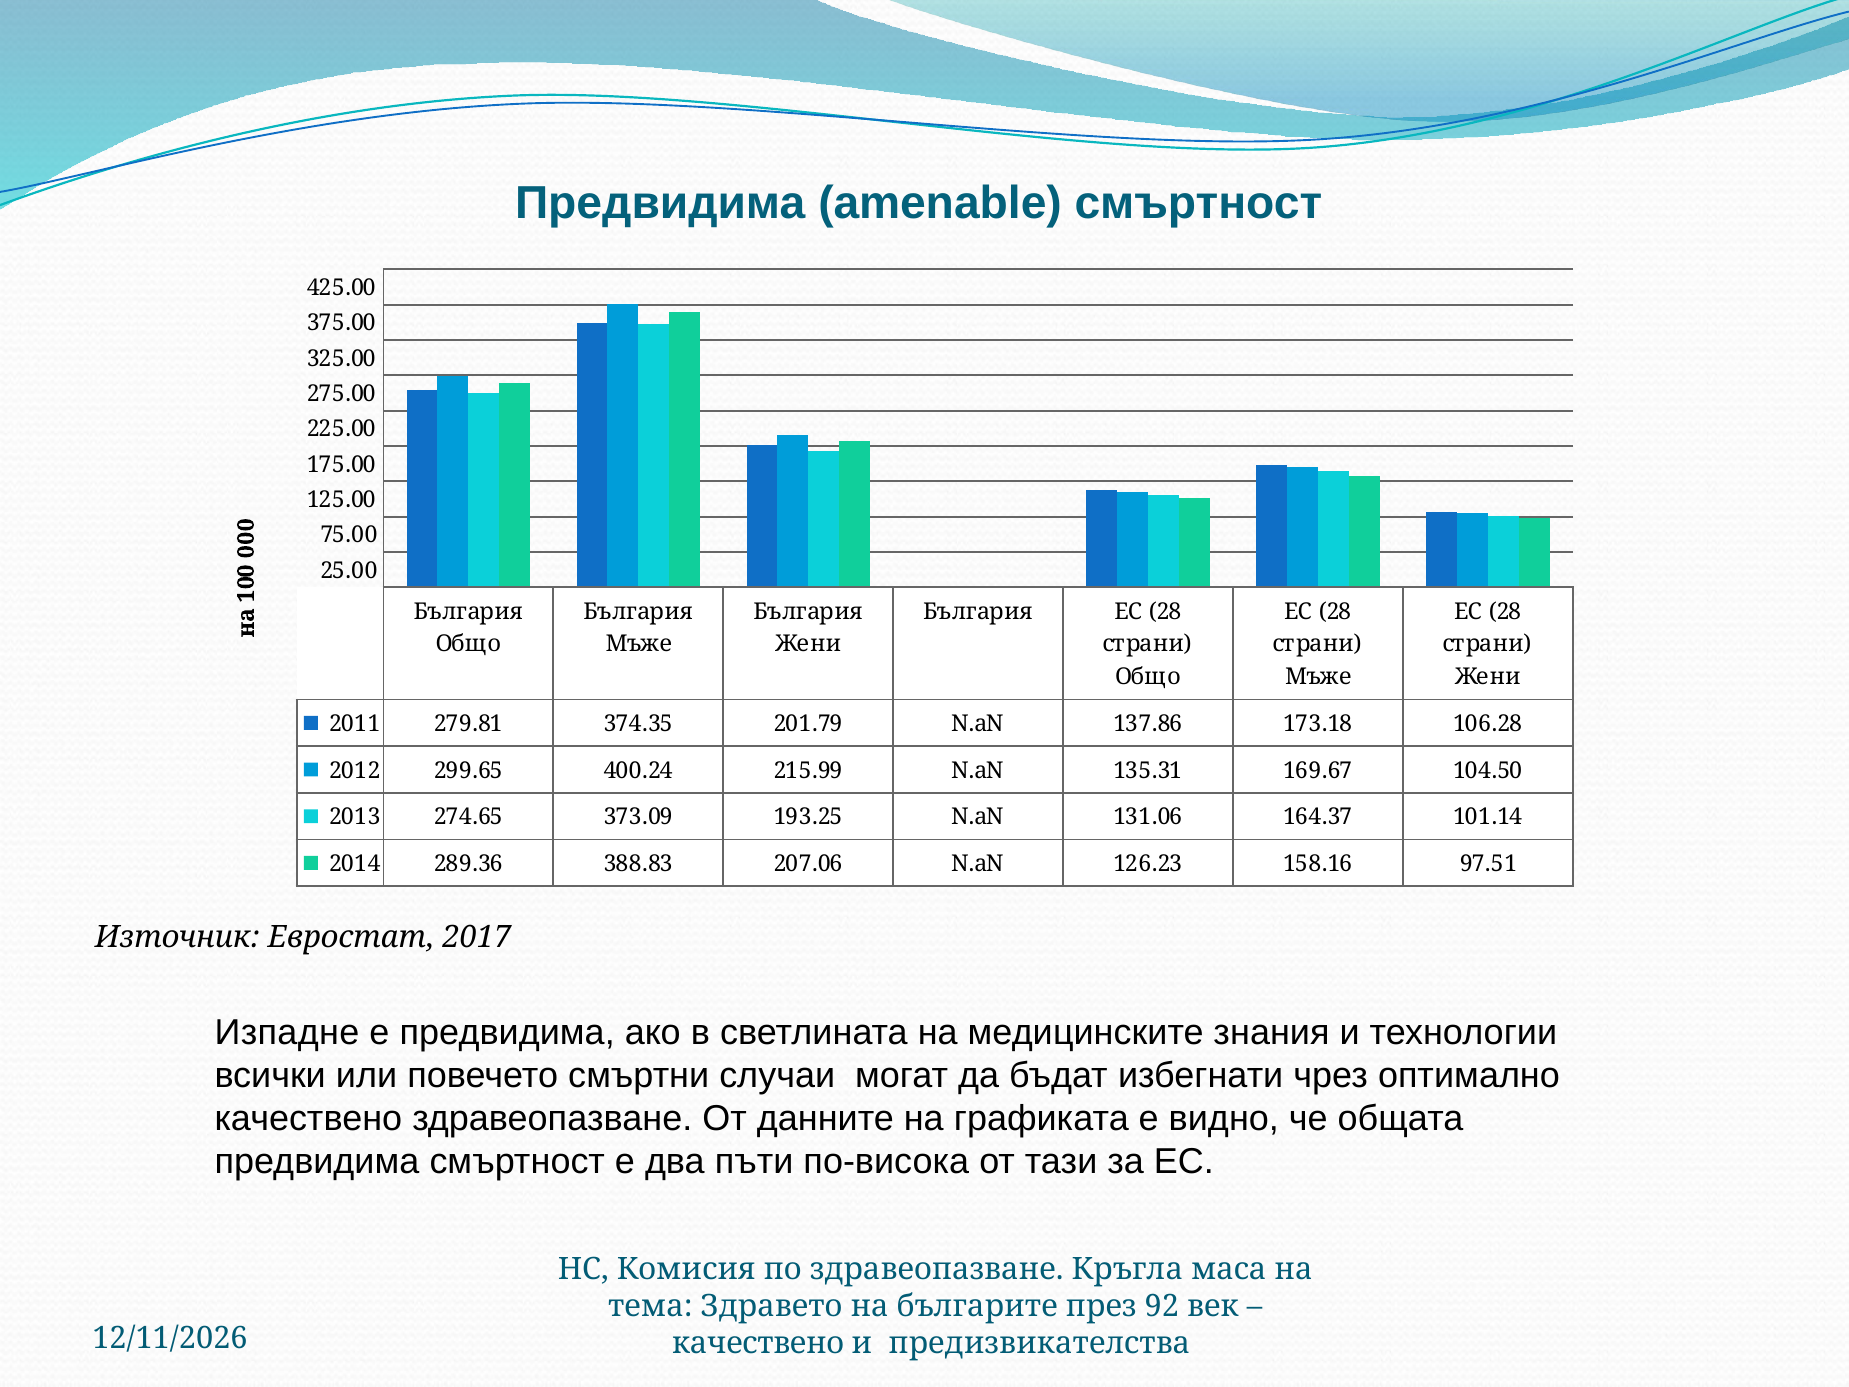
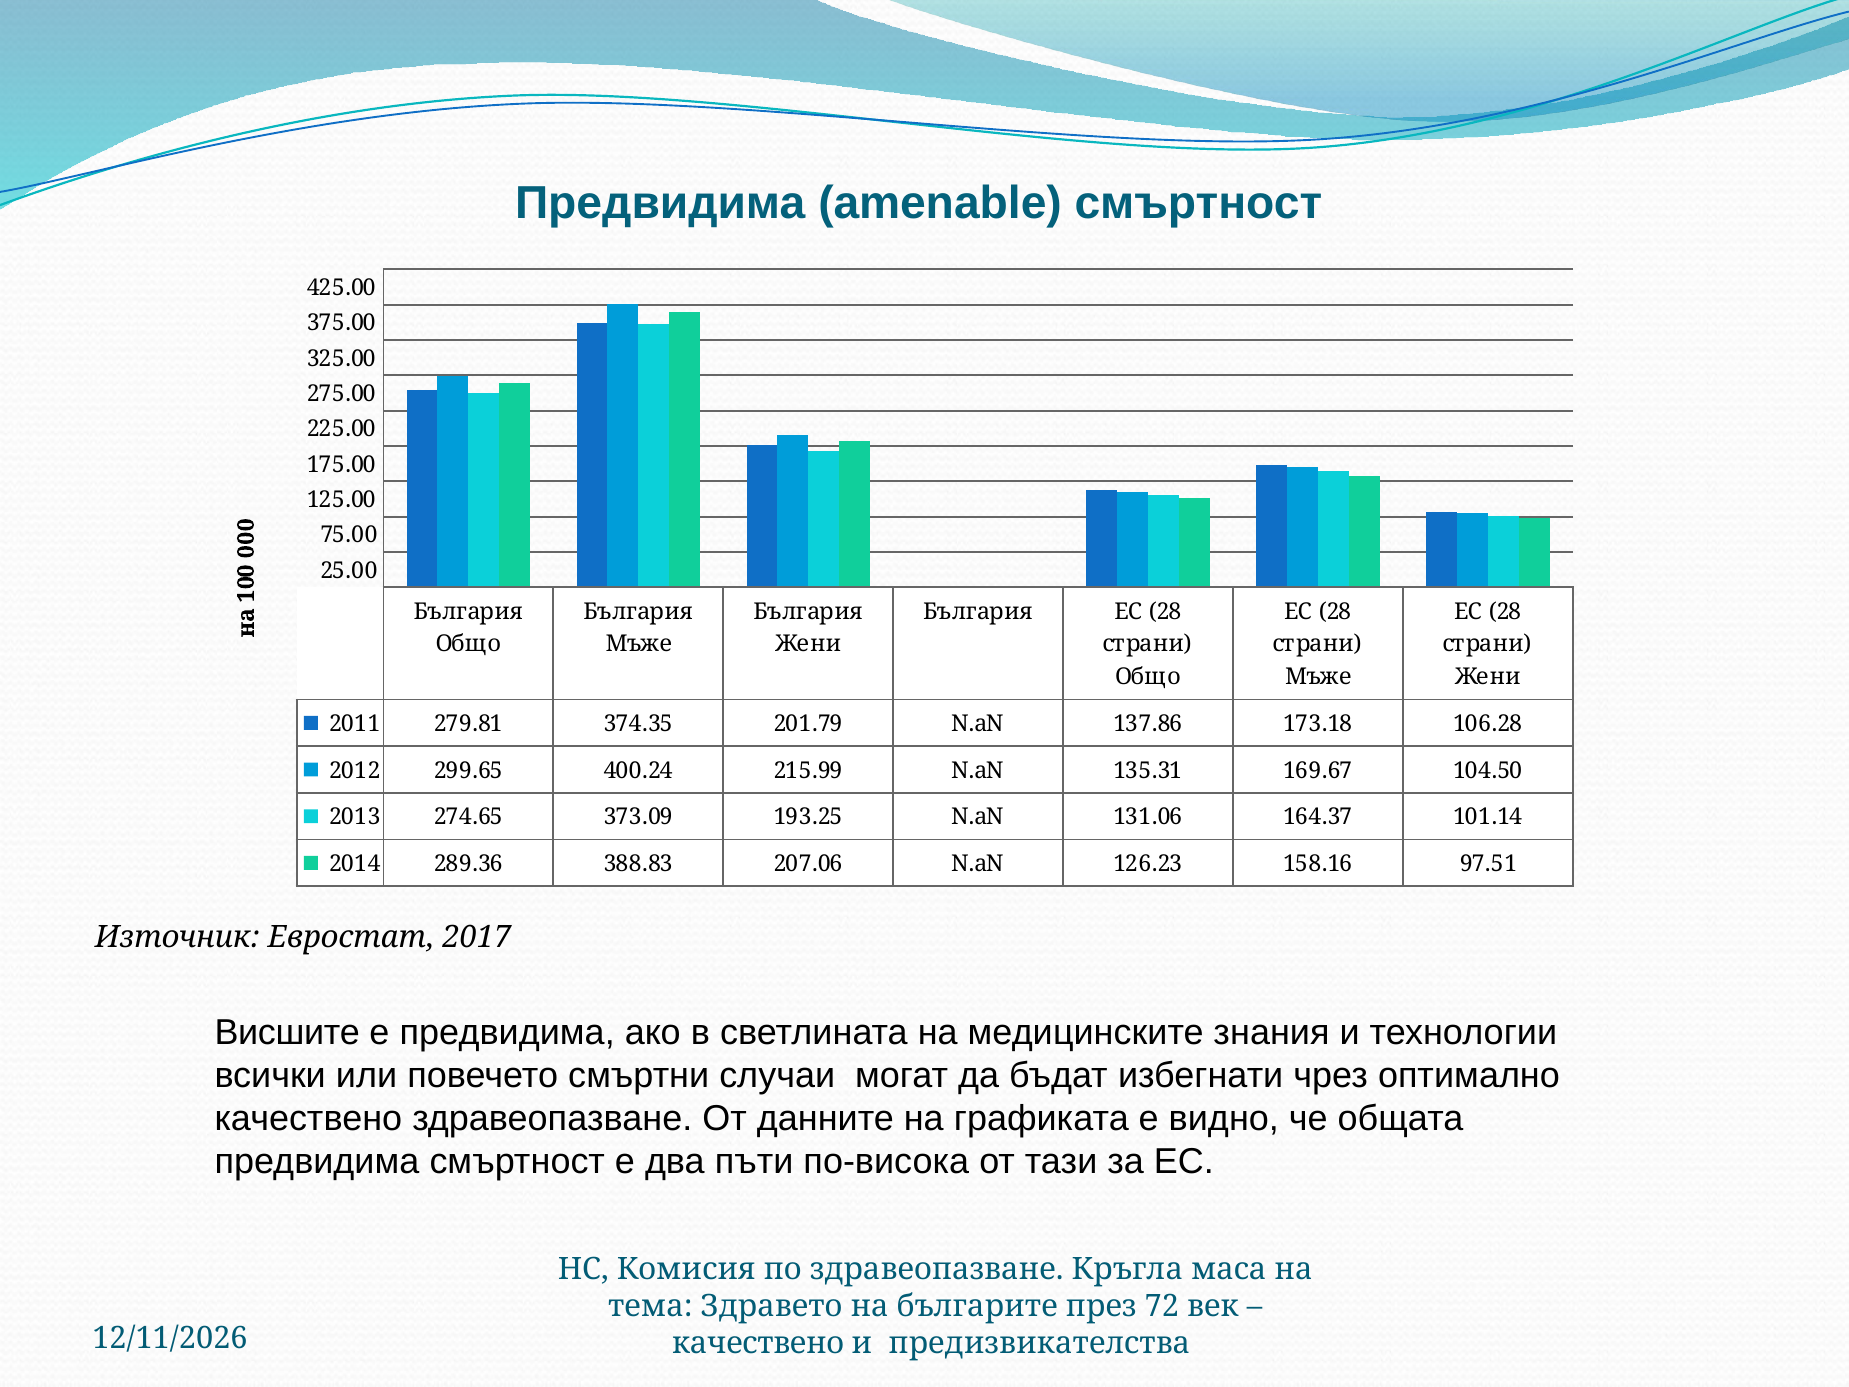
Изпадне: Изпадне -> Висшите
92: 92 -> 72
